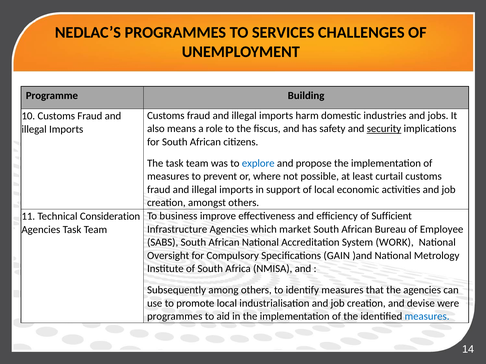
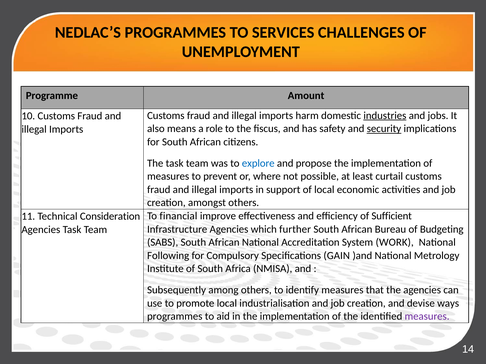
Building: Building -> Amount
industries underline: none -> present
business: business -> financial
market: market -> further
Employee: Employee -> Budgeting
Oversight: Oversight -> Following
were: were -> ways
measures at (427, 317) colour: blue -> purple
